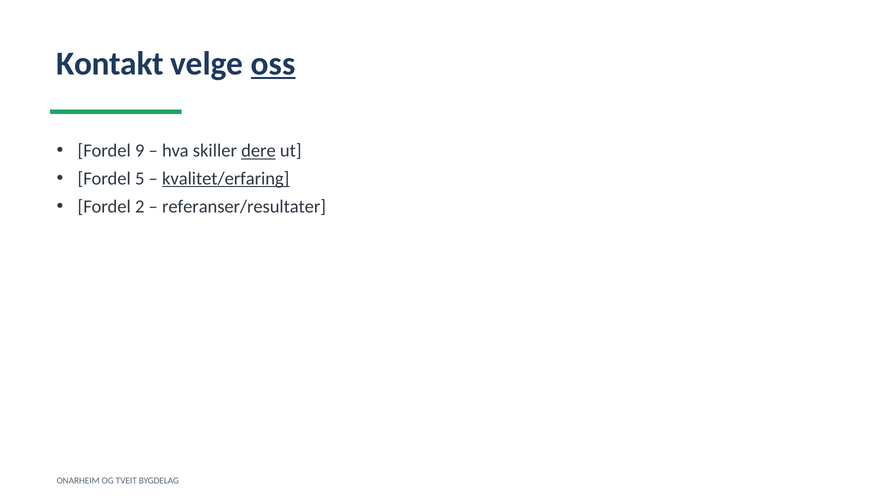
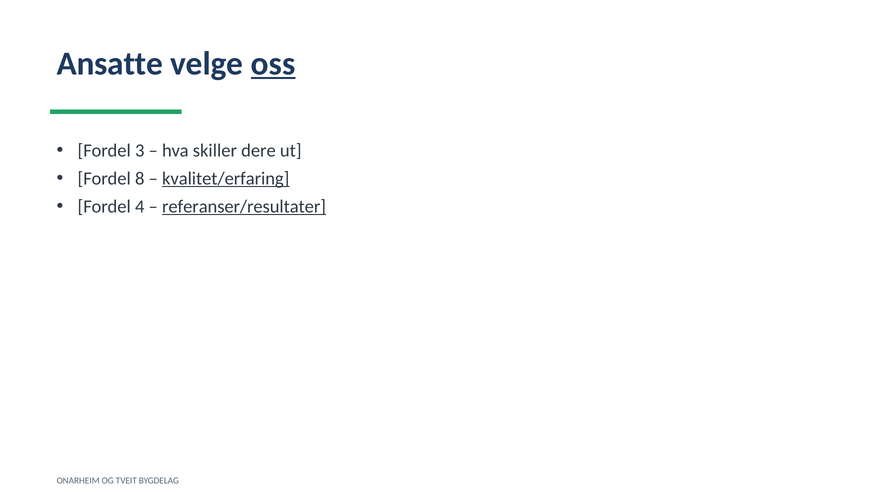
Kontakt: Kontakt -> Ansatte
9: 9 -> 3
dere underline: present -> none
5: 5 -> 8
2: 2 -> 4
referanser/resultater underline: none -> present
